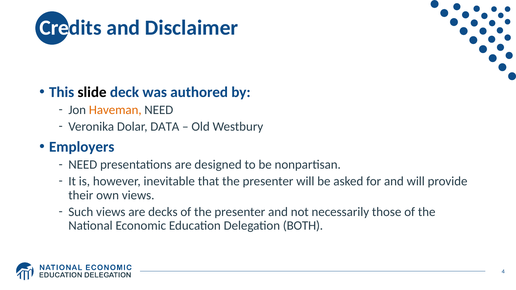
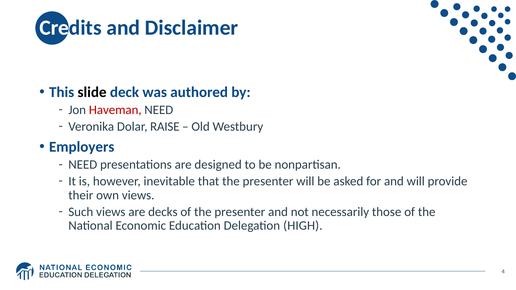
Haveman colour: orange -> red
DATA: DATA -> RAISE
BOTH: BOTH -> HIGH
